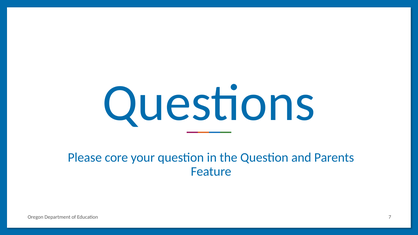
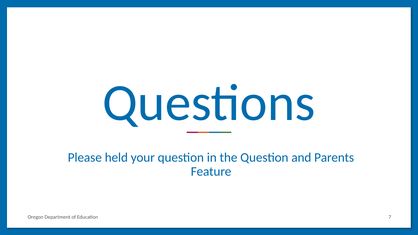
core: core -> held
